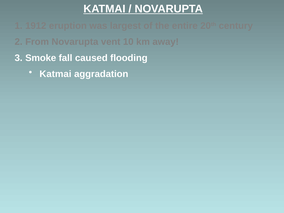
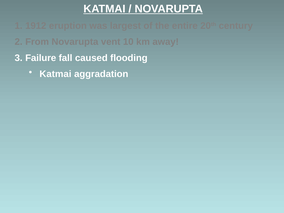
Smoke: Smoke -> Failure
